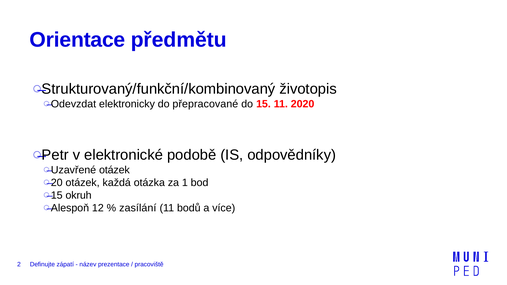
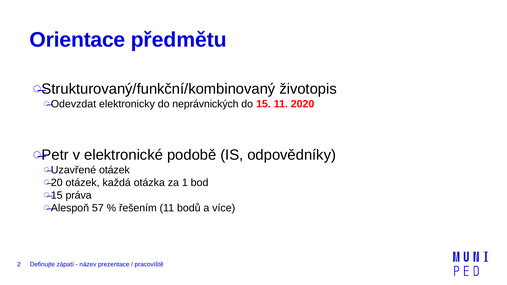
přepracované: přepracované -> neprávnických
okruh: okruh -> práva
12: 12 -> 57
zasílání: zasílání -> řešením
